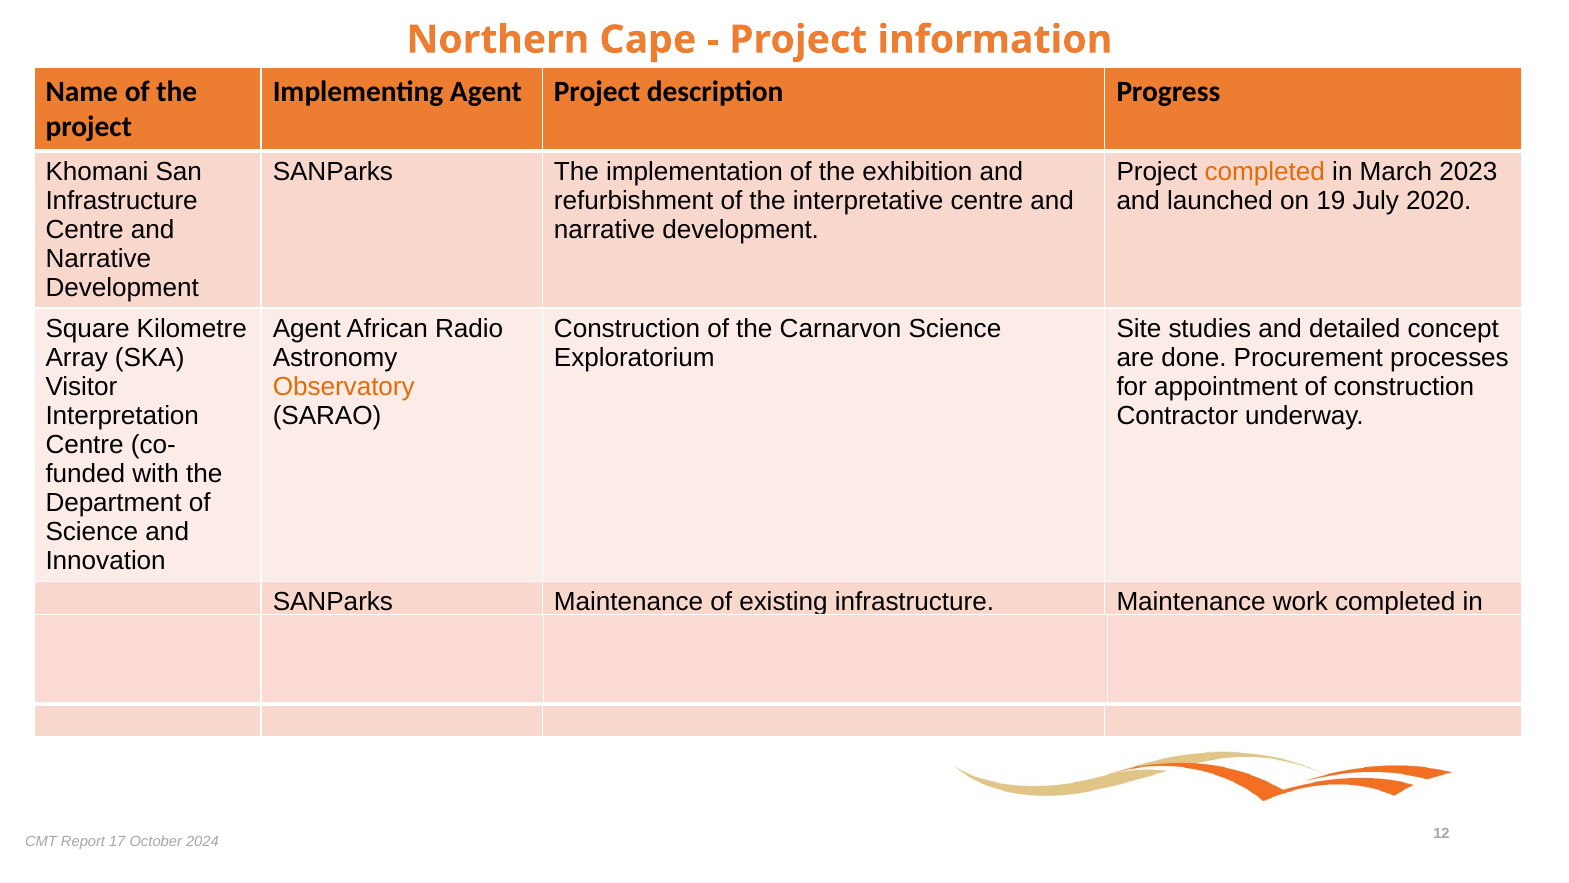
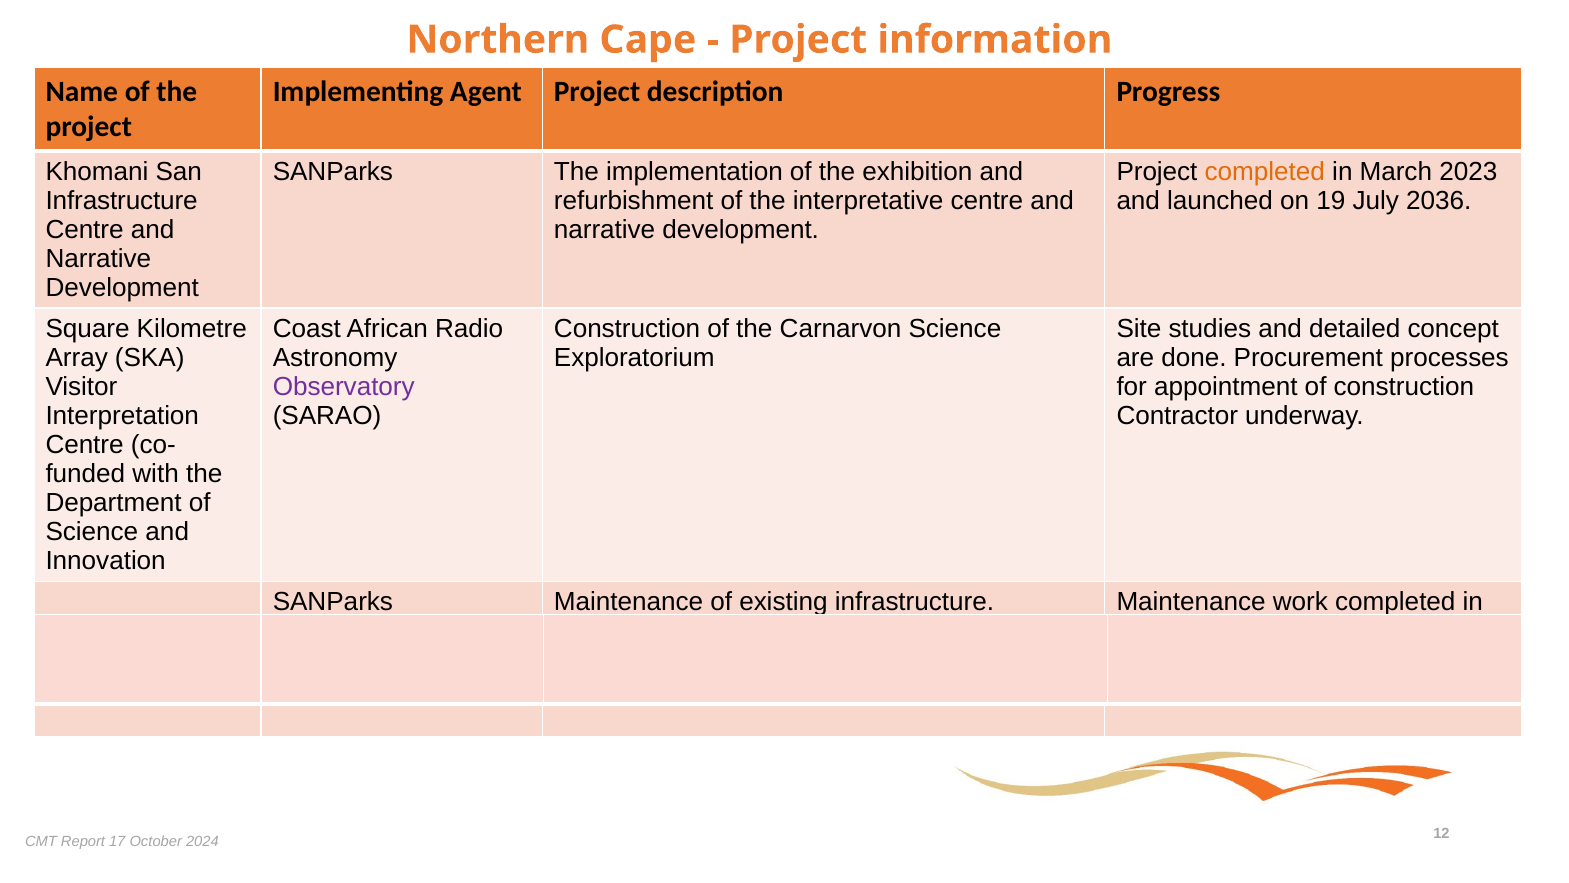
2020: 2020 -> 2036
Agent at (307, 329): Agent -> Coast
Observatory colour: orange -> purple
